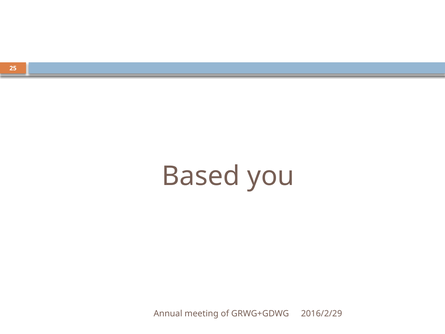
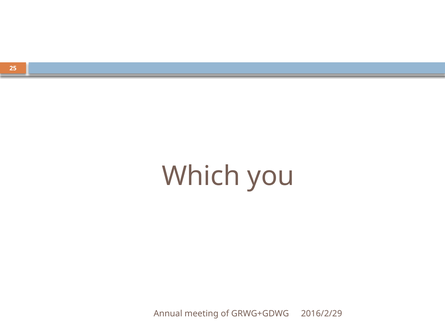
Based: Based -> Which
